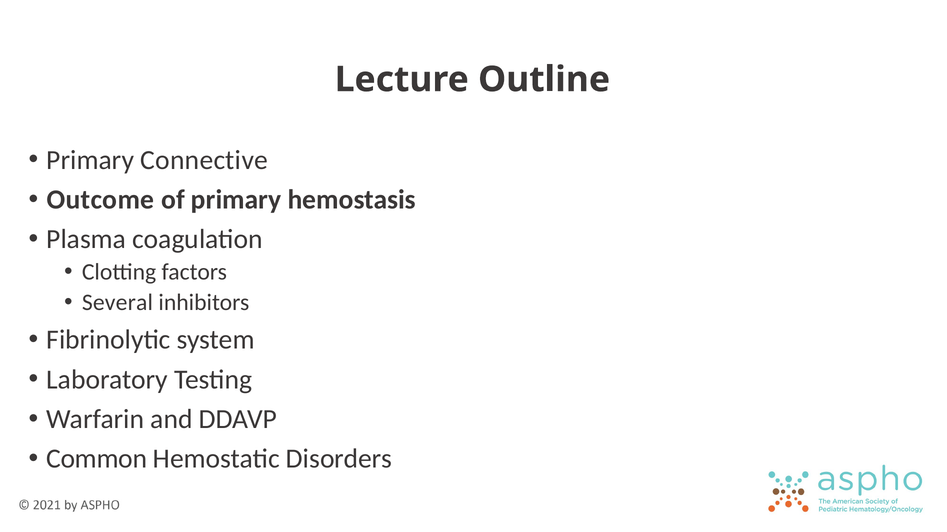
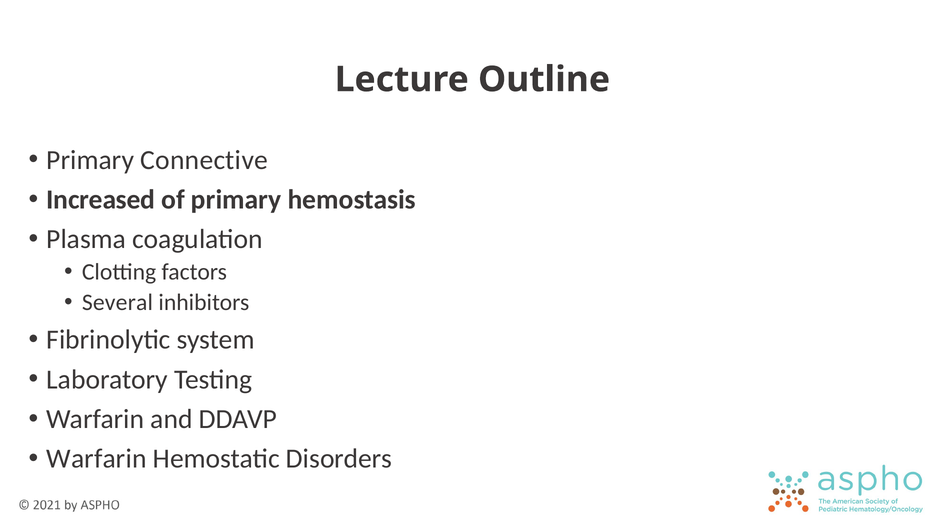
Outcome: Outcome -> Increased
Common at (97, 459): Common -> Warfarin
